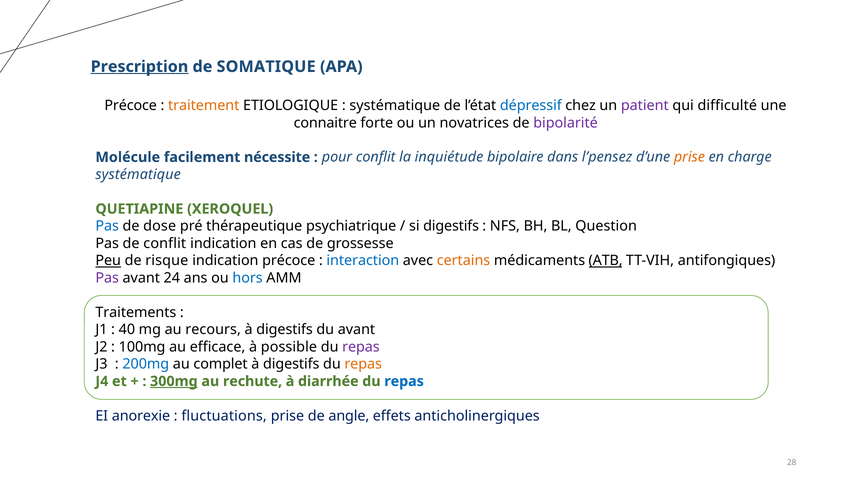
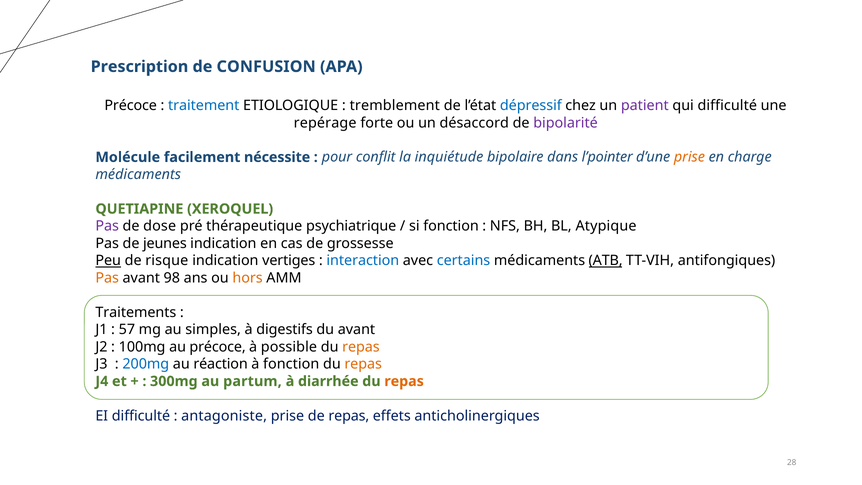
Prescription underline: present -> none
SOMATIQUE: SOMATIQUE -> CONFUSION
traitement colour: orange -> blue
systématique at (395, 105): systématique -> tremblement
connaitre: connaitre -> repérage
novatrices: novatrices -> désaccord
l’pensez: l’pensez -> l’pointer
systématique at (138, 174): systématique -> médicaments
Pas at (107, 226) colour: blue -> purple
si digestifs: digestifs -> fonction
Question: Question -> Atypique
de conflit: conflit -> jeunes
indication précoce: précoce -> vertiges
certains colour: orange -> blue
Pas at (107, 278) colour: purple -> orange
24: 24 -> 98
hors colour: blue -> orange
40: 40 -> 57
recours: recours -> simples
au efficace: efficace -> précoce
repas at (361, 347) colour: purple -> orange
complet: complet -> réaction
digestifs at (291, 364): digestifs -> fonction
300mg underline: present -> none
rechute: rechute -> partum
repas at (404, 381) colour: blue -> orange
EI anorexie: anorexie -> difficulté
fluctuations: fluctuations -> antagoniste
de angle: angle -> repas
